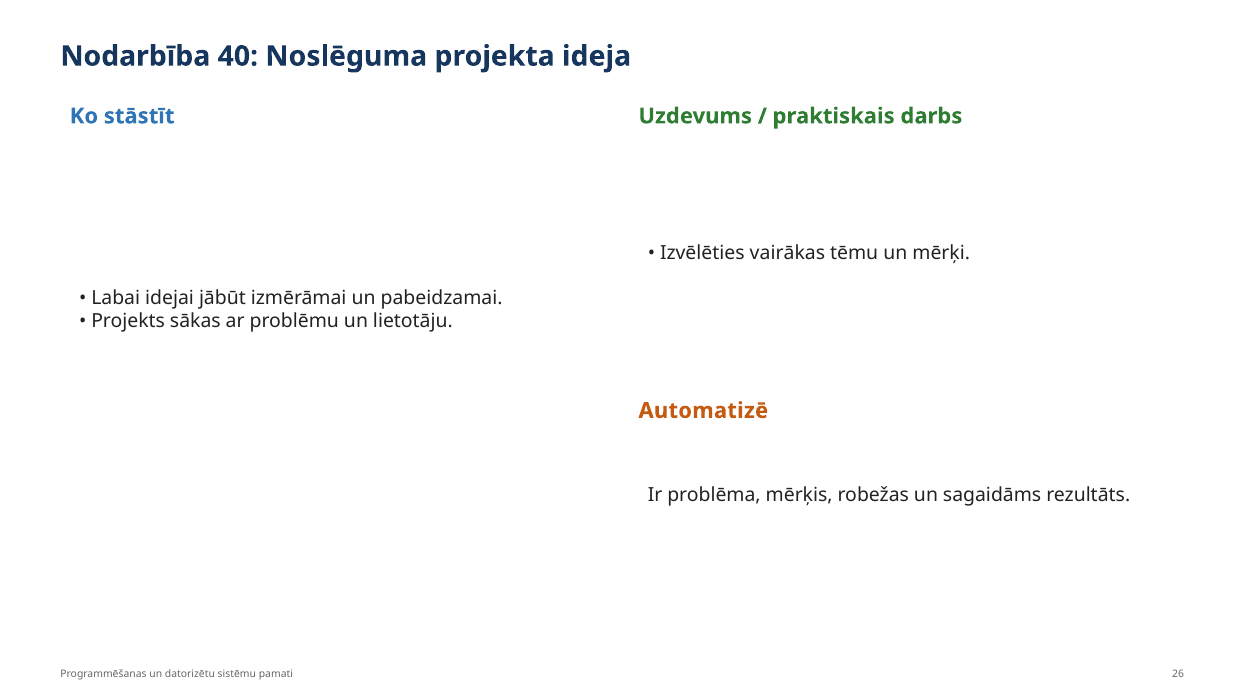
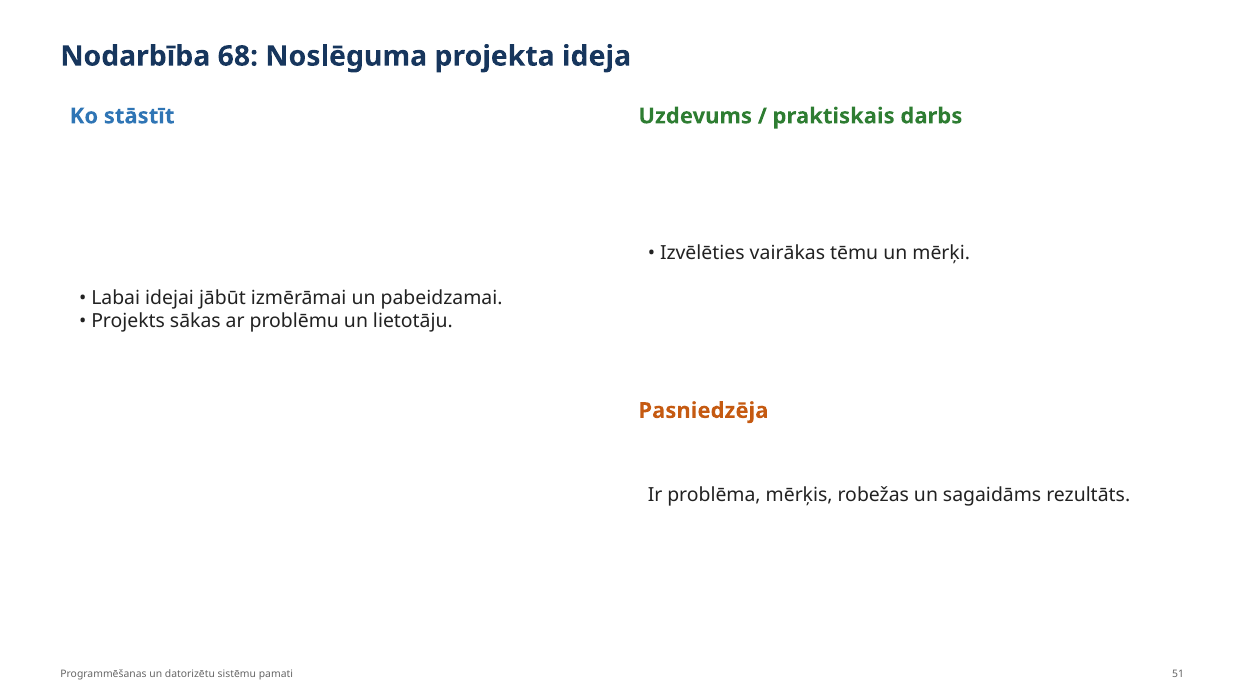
40: 40 -> 68
Automatizē: Automatizē -> Pasniedzēja
26: 26 -> 51
